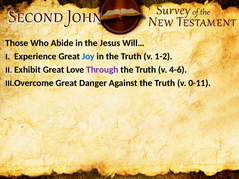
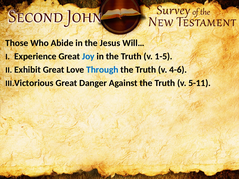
1-2: 1-2 -> 1-5
Through colour: purple -> blue
Overcome: Overcome -> Victorious
0-11: 0-11 -> 5-11
